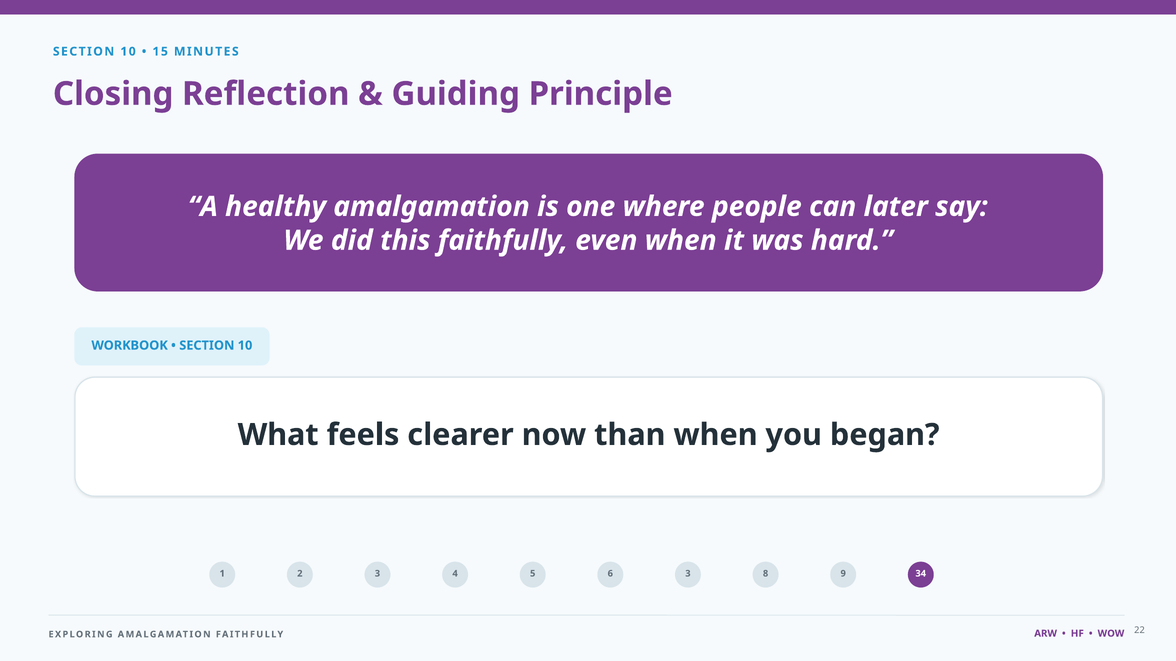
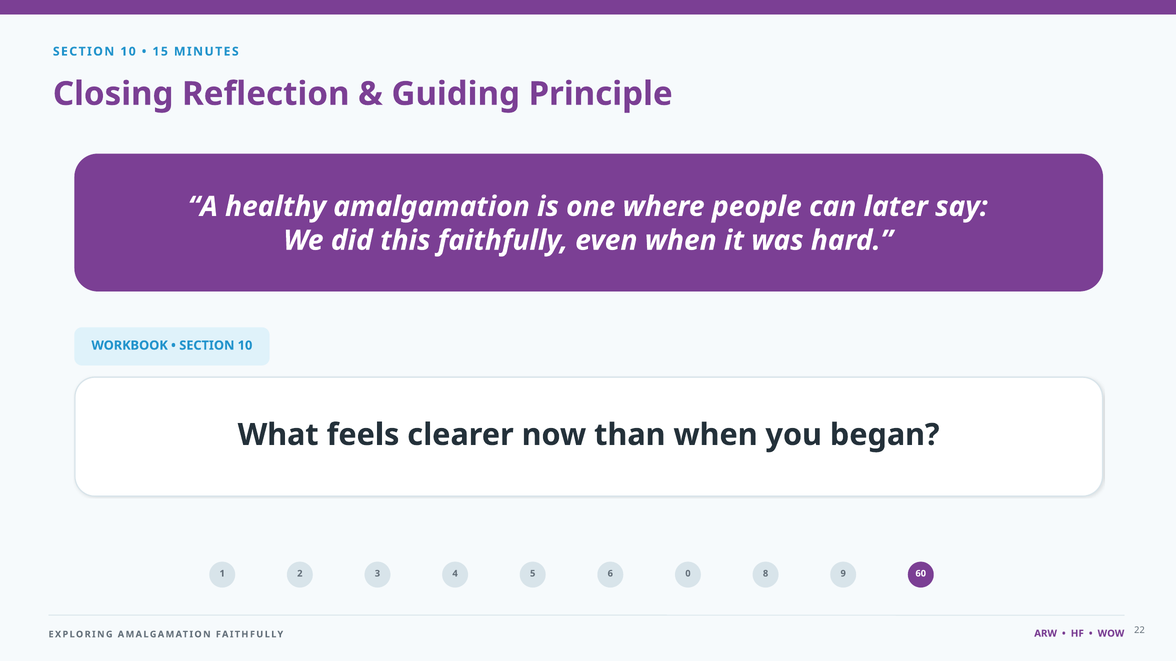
6 3: 3 -> 0
34: 34 -> 60
